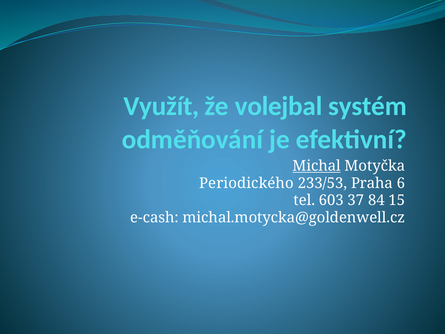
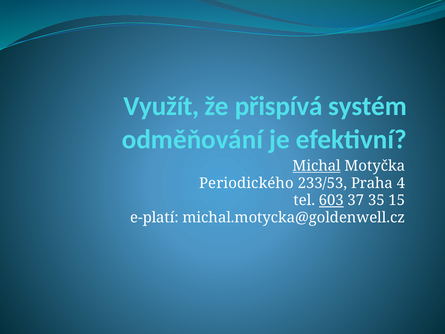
volejbal: volejbal -> přispívá
6: 6 -> 4
603 underline: none -> present
84: 84 -> 35
e-cash: e-cash -> e-platí
